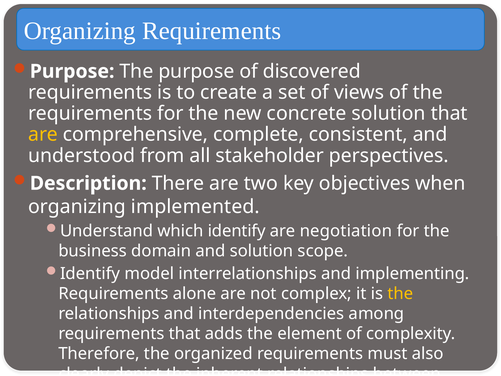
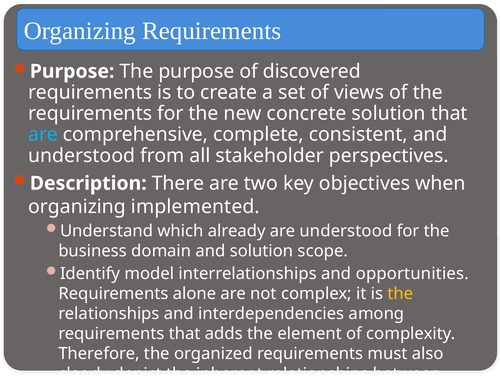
are at (43, 134) colour: yellow -> light blue
which identify: identify -> already
are negotiation: negotiation -> understood
implementing: implementing -> opportunities
